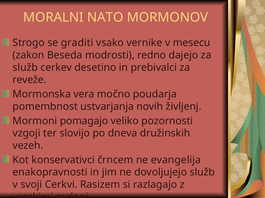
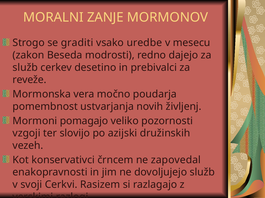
NATO: NATO -> ZANJE
vernike: vernike -> uredbe
dneva: dneva -> azijski
evangelija: evangelija -> zapovedal
